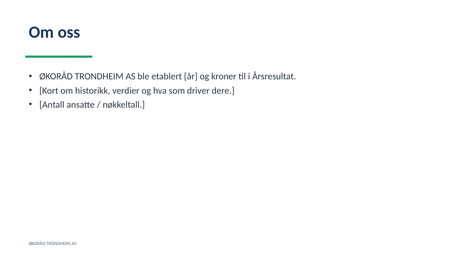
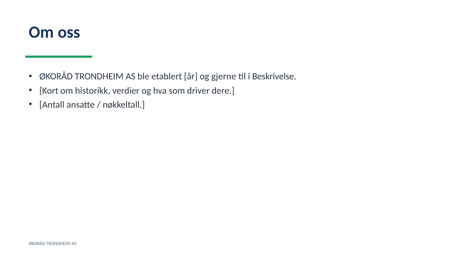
kroner: kroner -> gjerne
Årsresultat: Årsresultat -> Beskrivelse
